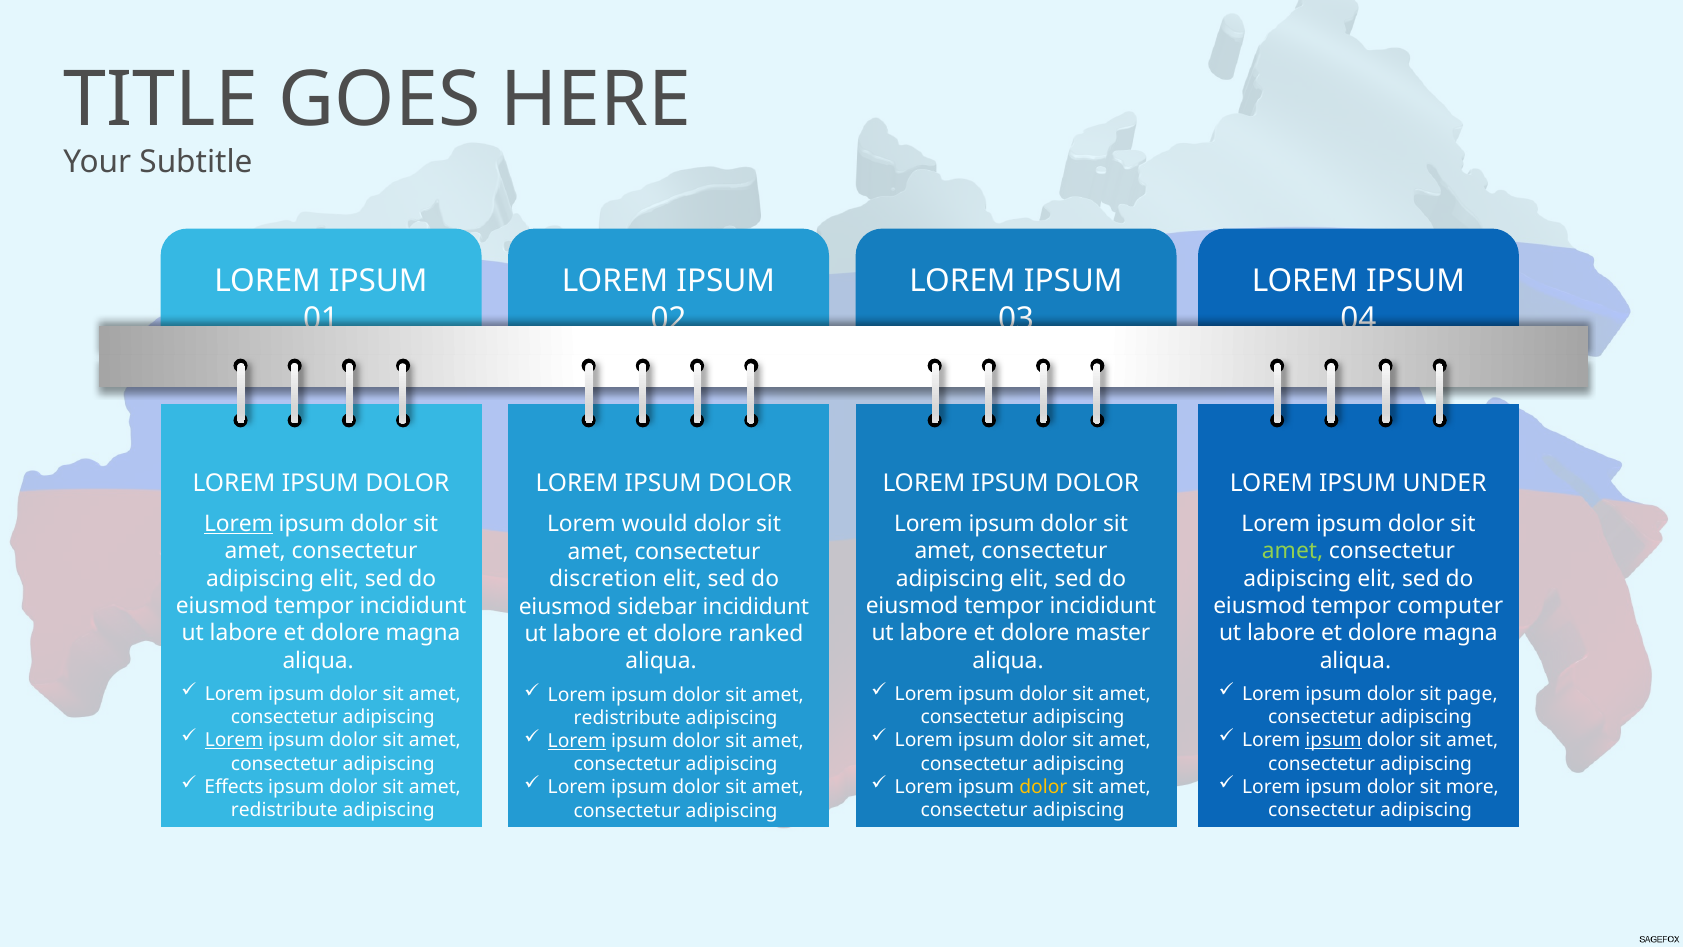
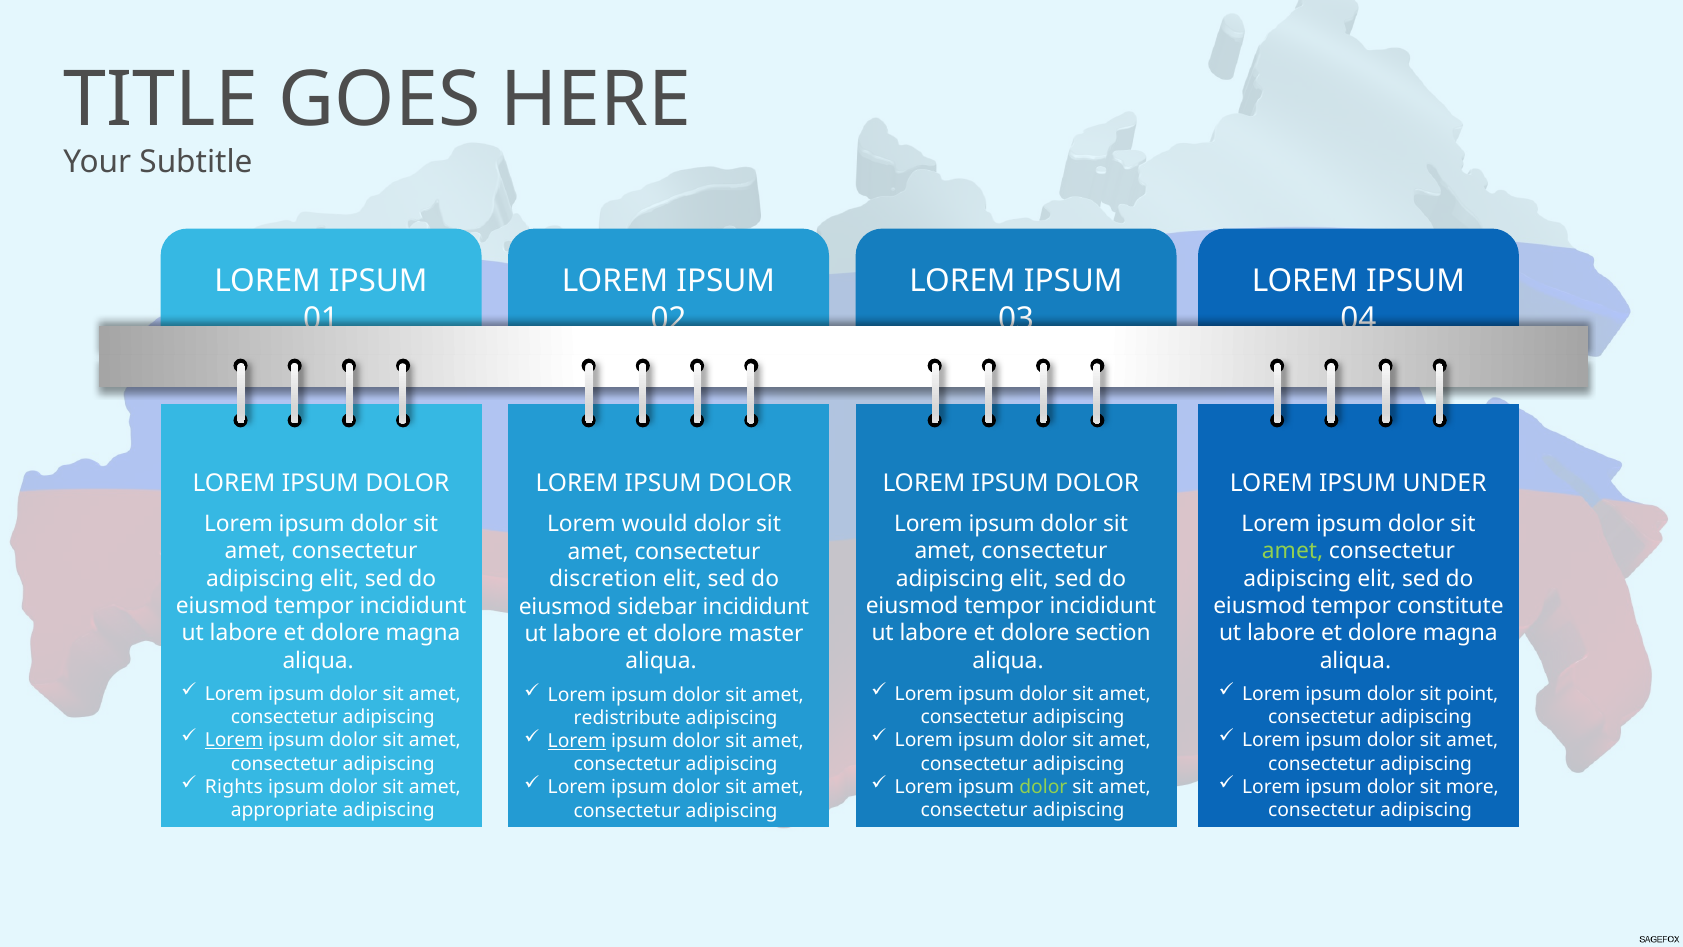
Lorem at (239, 524) underline: present -> none
computer: computer -> constitute
master: master -> section
ranked: ranked -> master
page: page -> point
ipsum at (1334, 740) underline: present -> none
Effects: Effects -> Rights
dolor at (1043, 787) colour: yellow -> light green
redistribute at (284, 810): redistribute -> appropriate
